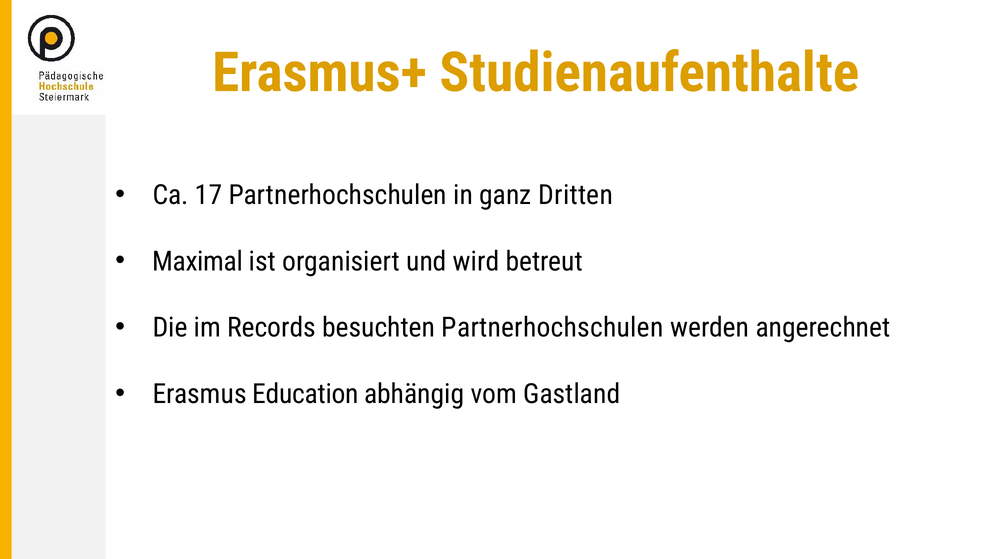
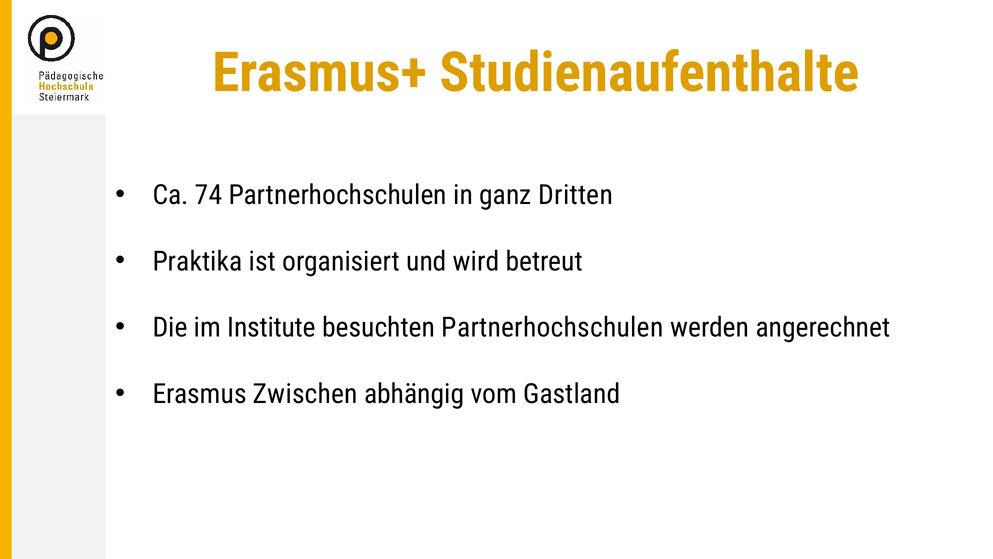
17: 17 -> 74
Maximal: Maximal -> Praktika
Records: Records -> Institute
Education: Education -> Zwischen
